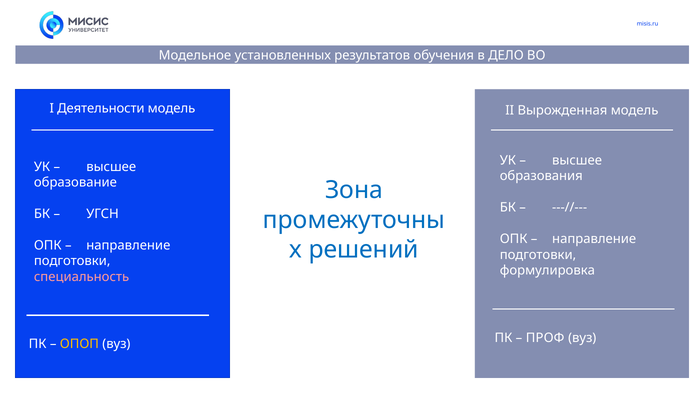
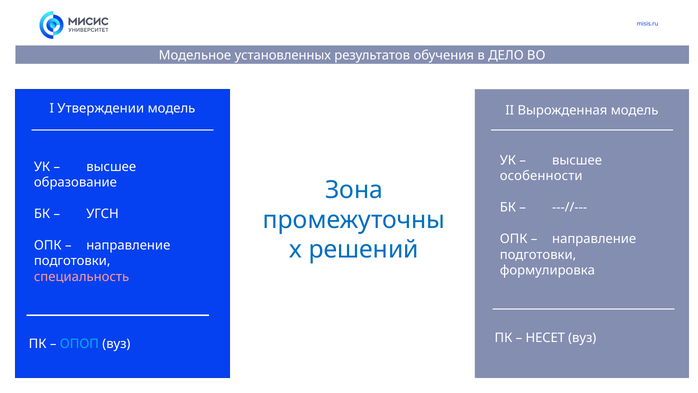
Деятельности: Деятельности -> Утверждении
образования: образования -> особенности
ПРОФ: ПРОФ -> НЕСЕТ
ОПОП colour: yellow -> light blue
